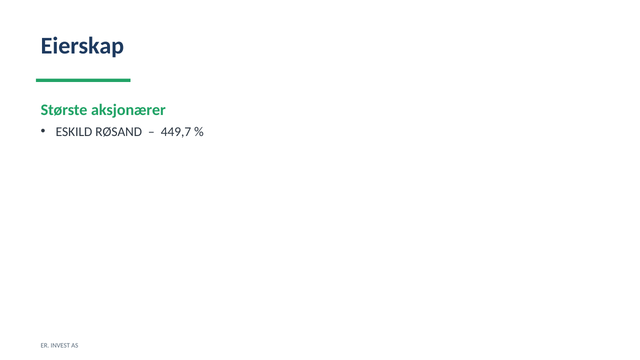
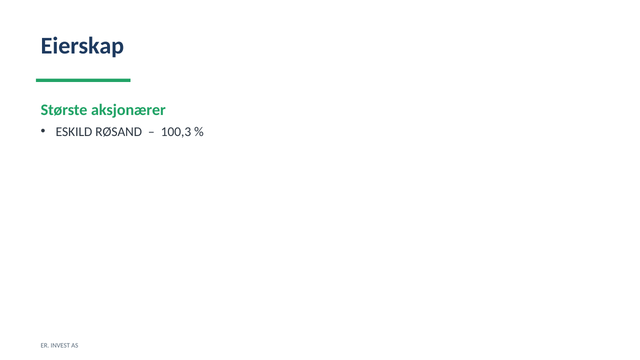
449,7: 449,7 -> 100,3
